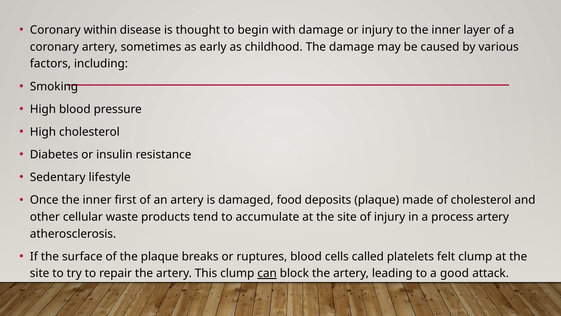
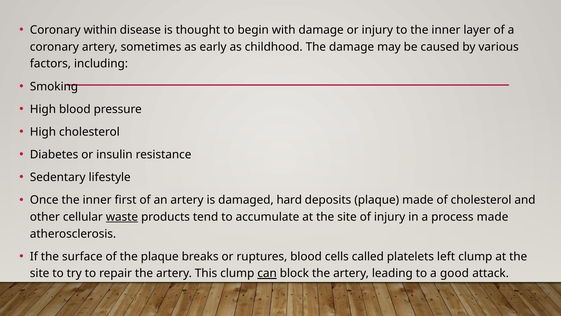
food: food -> hard
waste underline: none -> present
process artery: artery -> made
felt: felt -> left
